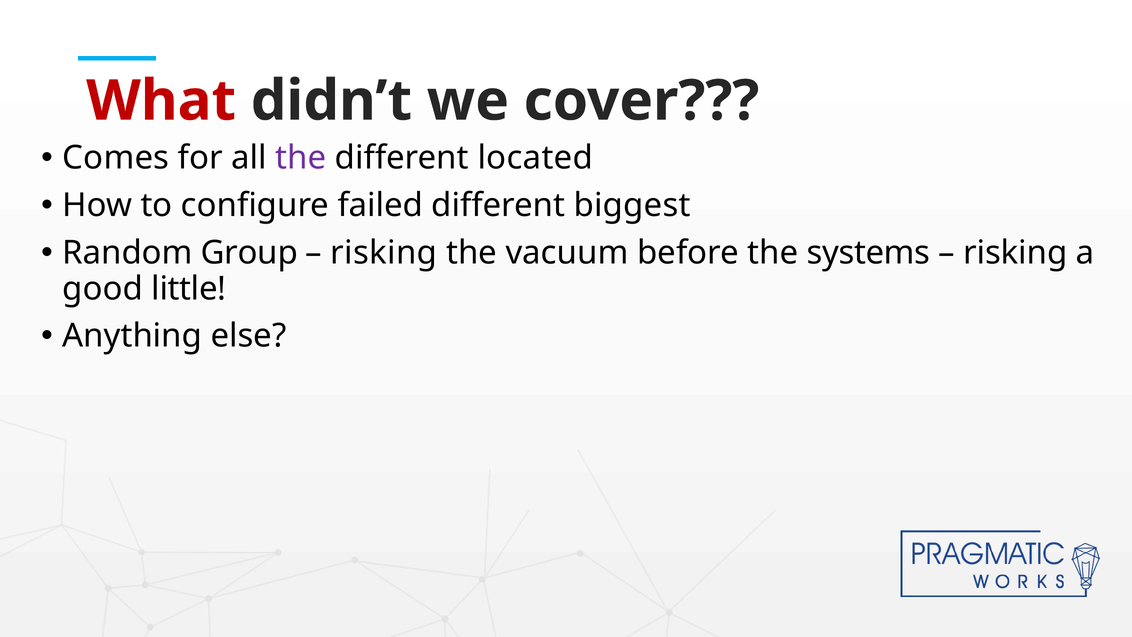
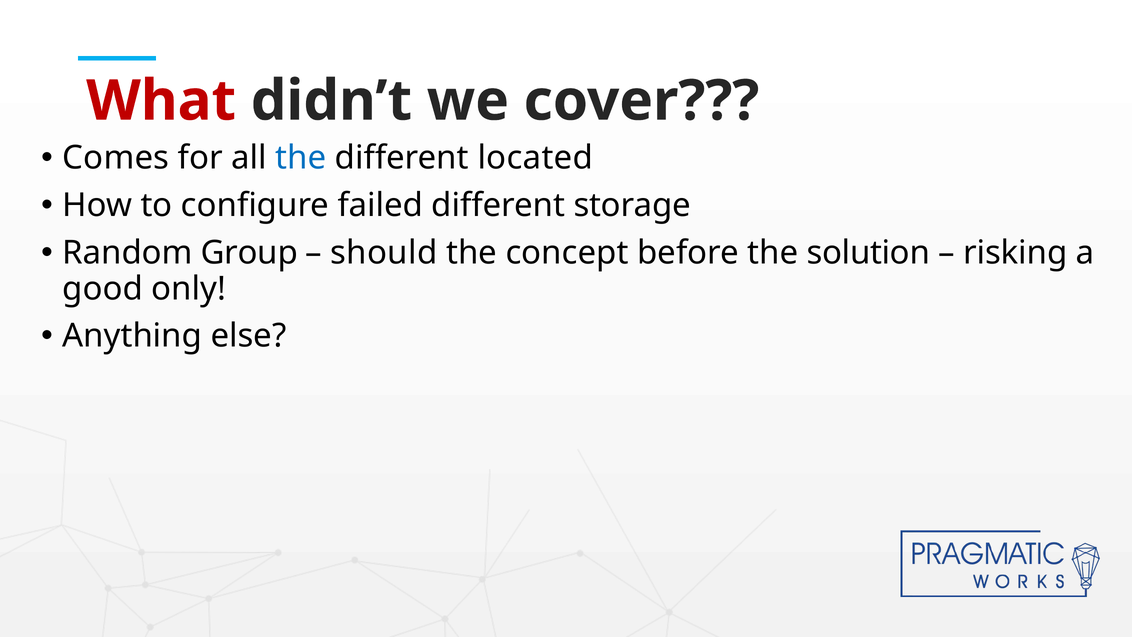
the at (301, 158) colour: purple -> blue
biggest: biggest -> storage
risking at (384, 253): risking -> should
vacuum: vacuum -> concept
systems: systems -> solution
little: little -> only
